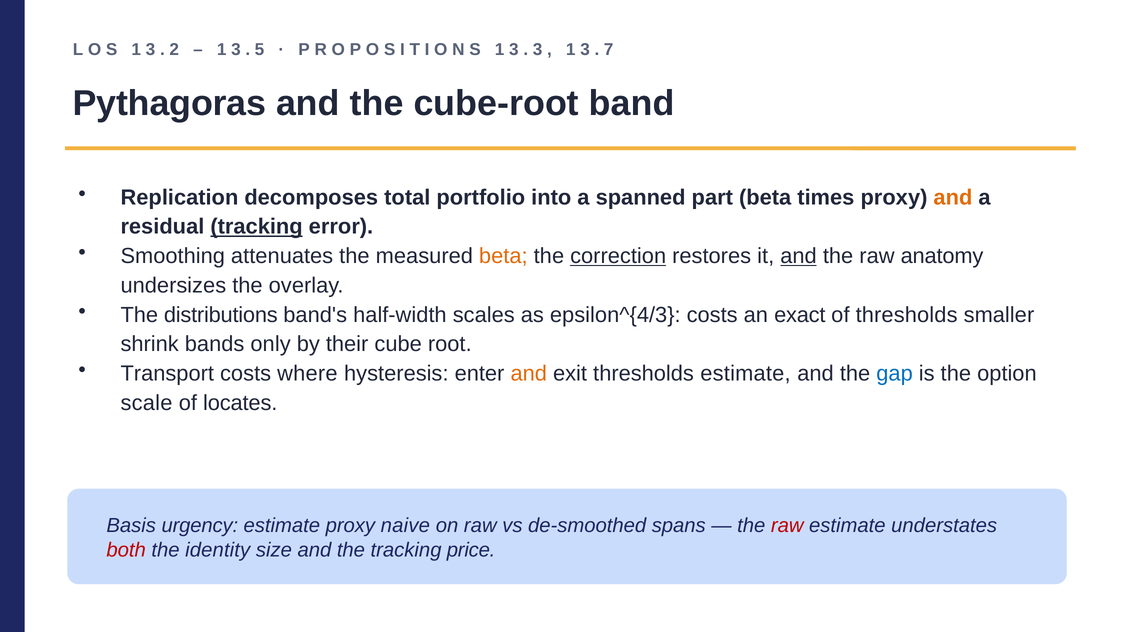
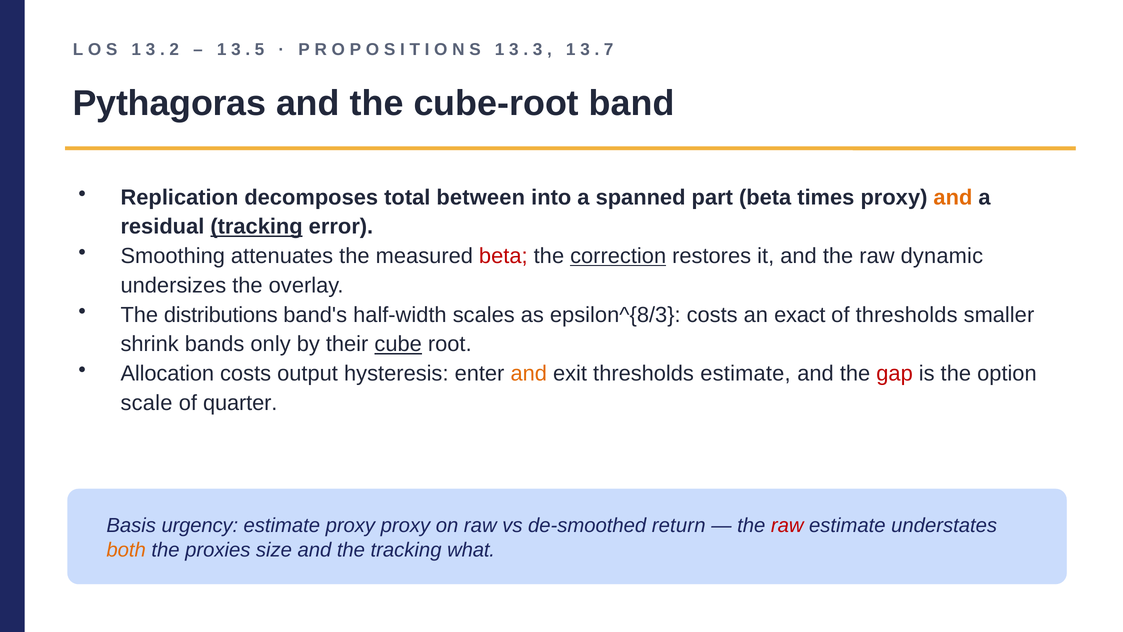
portfolio: portfolio -> between
beta at (503, 256) colour: orange -> red
and at (799, 256) underline: present -> none
anatomy: anatomy -> dynamic
epsilon^{4/3: epsilon^{4/3 -> epsilon^{8/3
cube underline: none -> present
Transport: Transport -> Allocation
where: where -> output
gap colour: blue -> red
locates: locates -> quarter
proxy naive: naive -> proxy
spans: spans -> return
both colour: red -> orange
identity: identity -> proxies
price: price -> what
